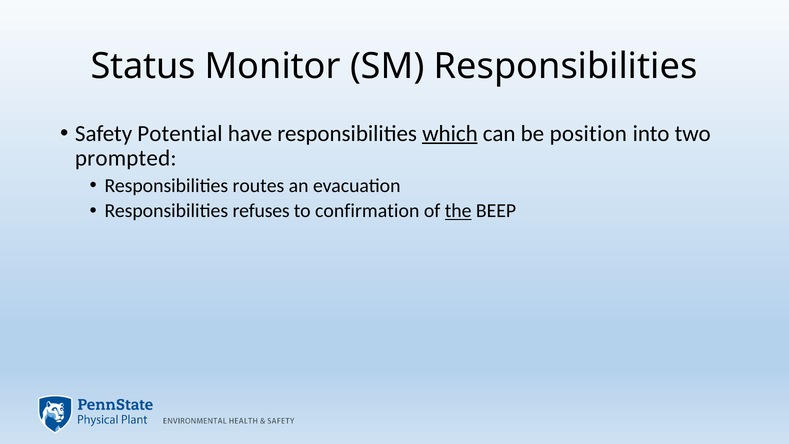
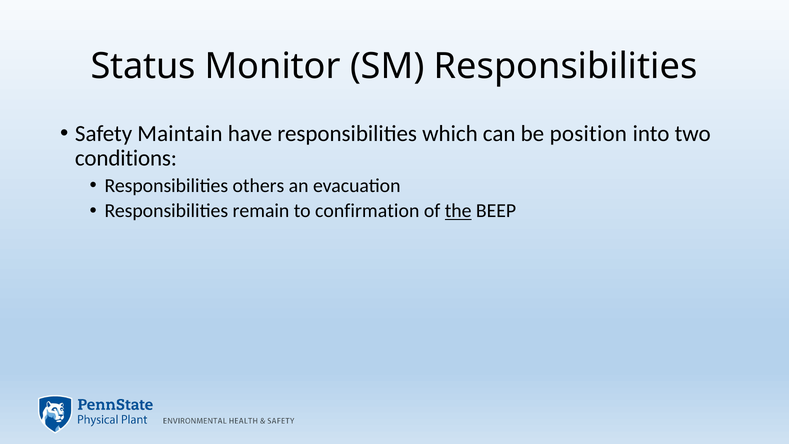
Potential: Potential -> Maintain
which underline: present -> none
prompted: prompted -> conditions
routes: routes -> others
refuses: refuses -> remain
